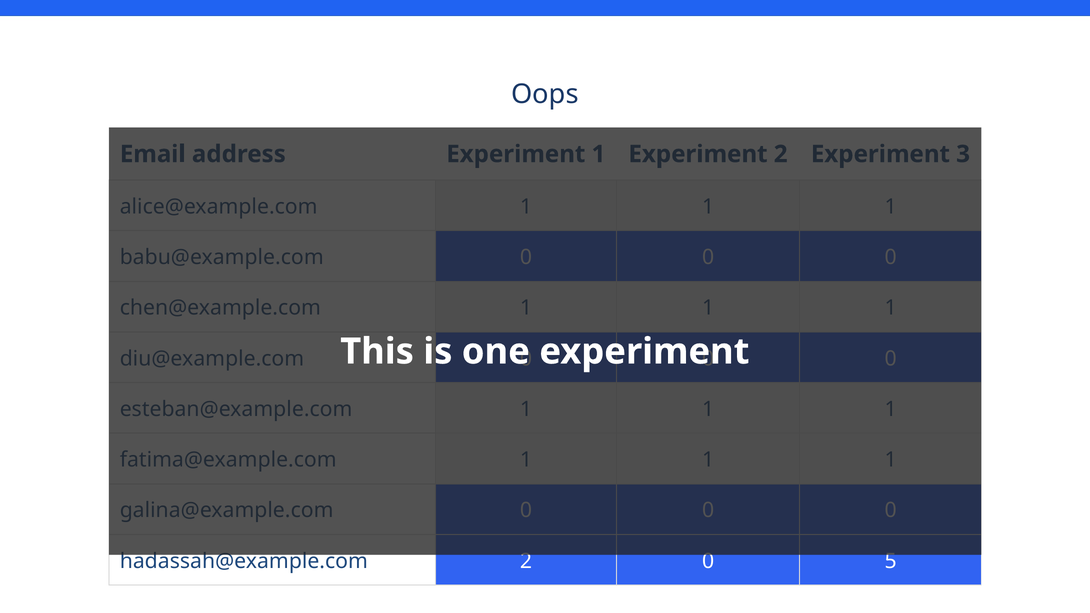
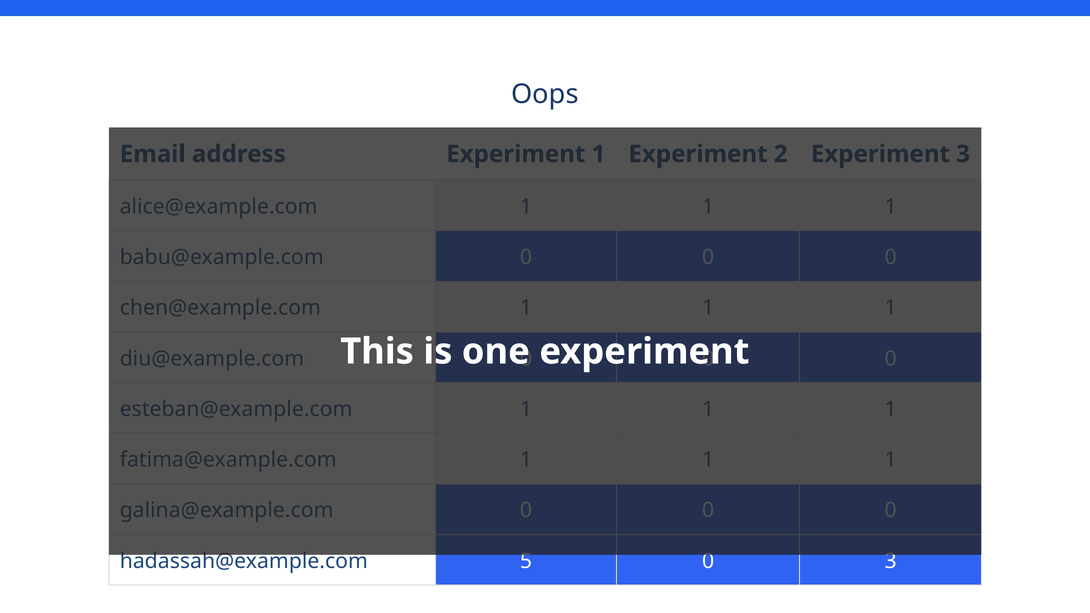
hadassah@example.com 2: 2 -> 5
0 5: 5 -> 3
